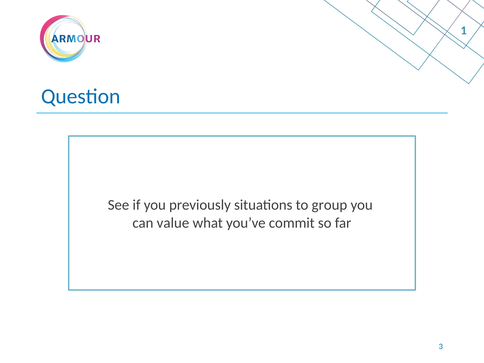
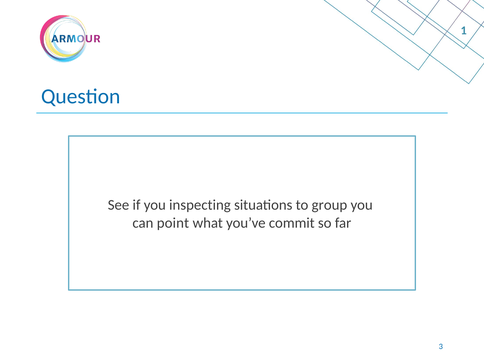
previously: previously -> inspecting
value: value -> point
